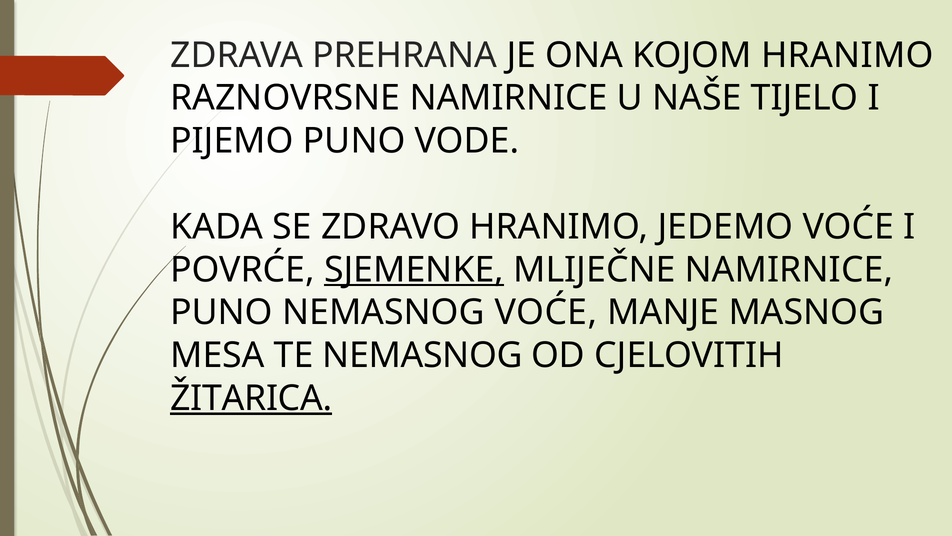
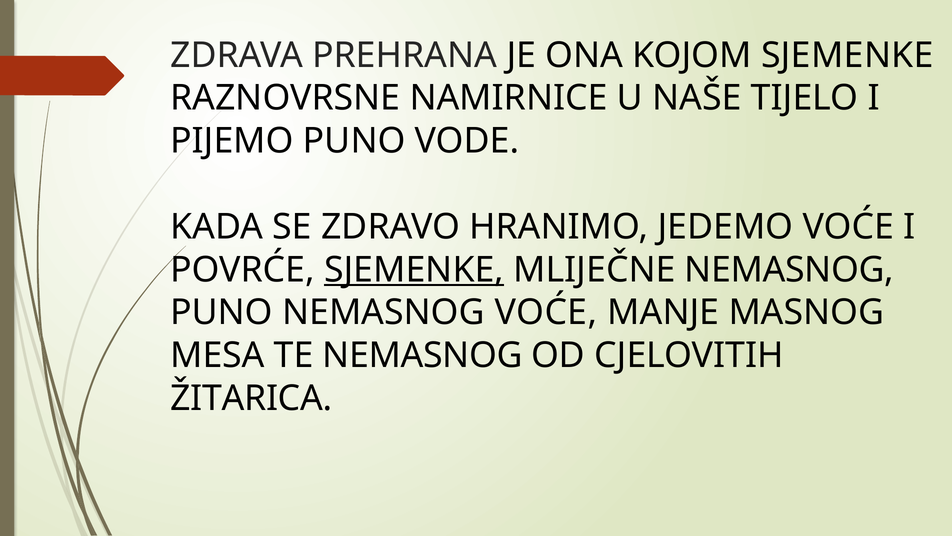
KOJOM HRANIMO: HRANIMO -> SJEMENKE
MLIJEČNE NAMIRNICE: NAMIRNICE -> NEMASNOG
ŽITARICA underline: present -> none
